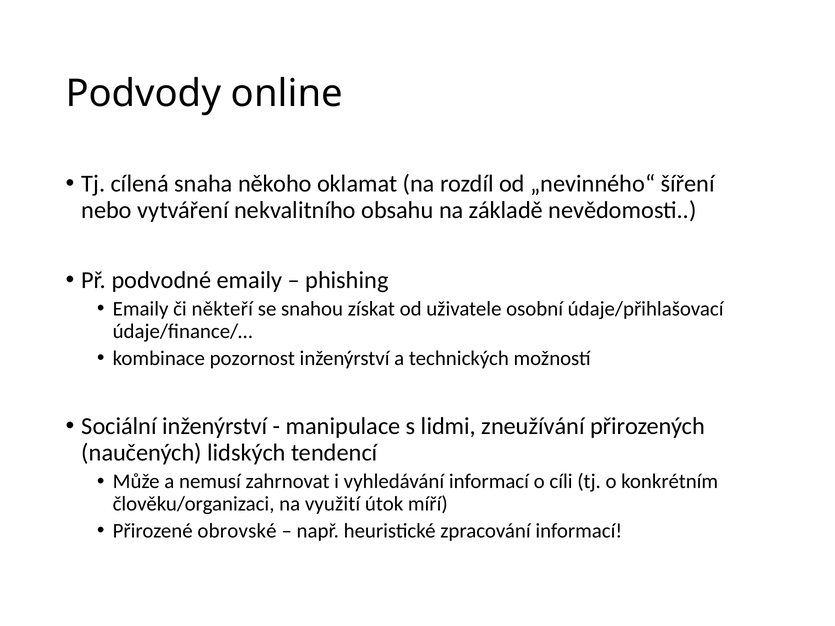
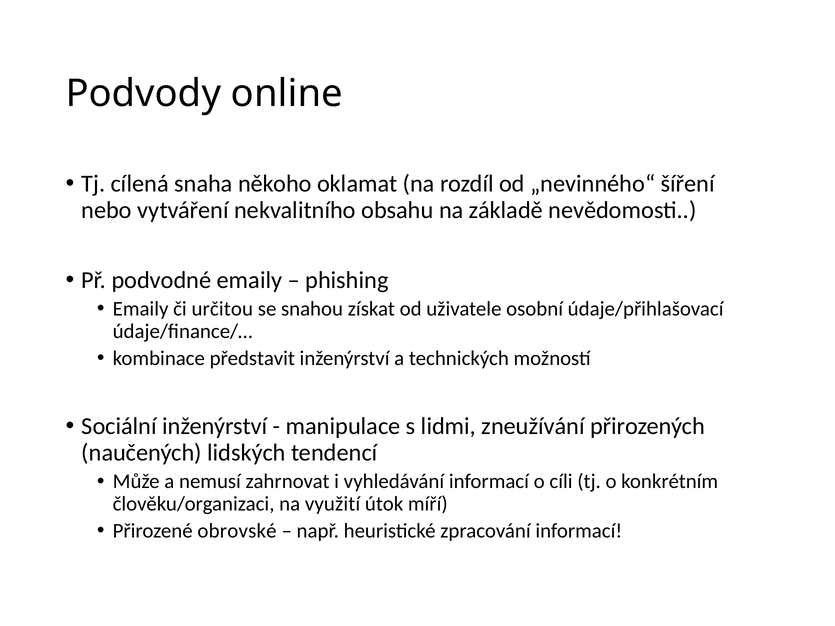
někteří: někteří -> určitou
pozornost: pozornost -> představit
